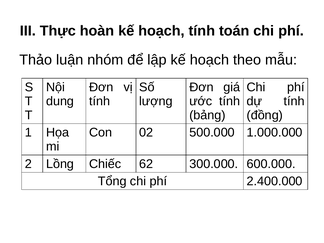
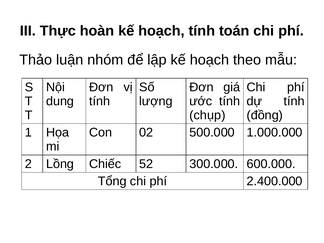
bảng: bảng -> chụp
62: 62 -> 52
